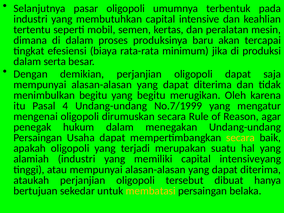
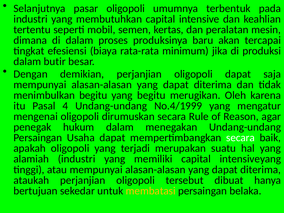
serta: serta -> butir
No.7/1999: No.7/1999 -> No.4/1999
secara at (241, 138) colour: yellow -> white
